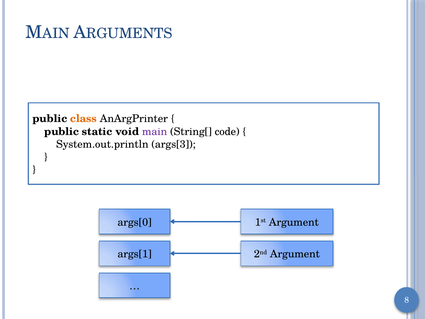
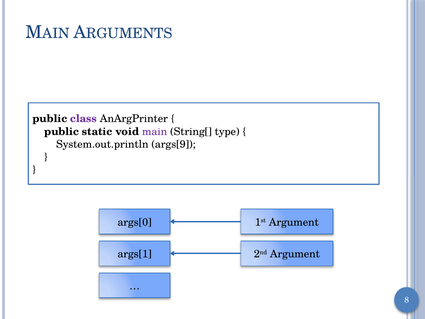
class colour: orange -> purple
code: code -> type
args[3: args[3 -> args[9
